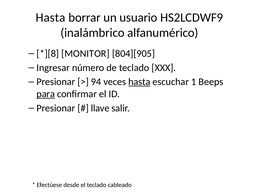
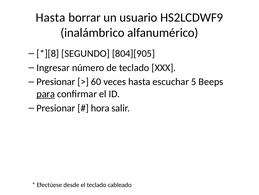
MONITOR: MONITOR -> SEGUNDO
94: 94 -> 60
hasta at (139, 82) underline: present -> none
1: 1 -> 5
llave: llave -> hora
